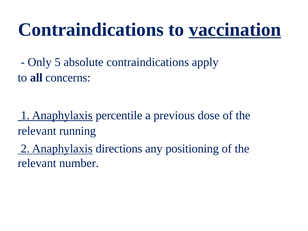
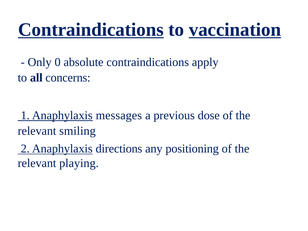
Contraindications at (91, 30) underline: none -> present
5: 5 -> 0
percentile: percentile -> messages
running: running -> smiling
number: number -> playing
